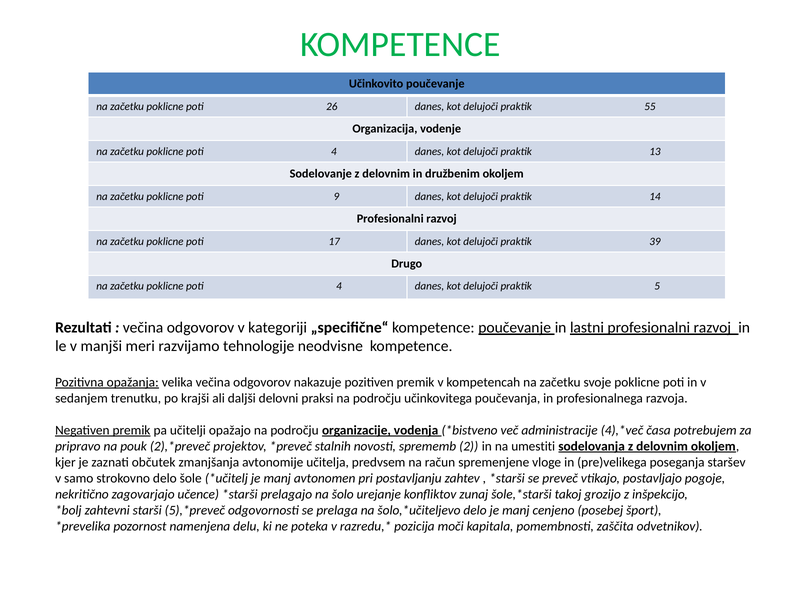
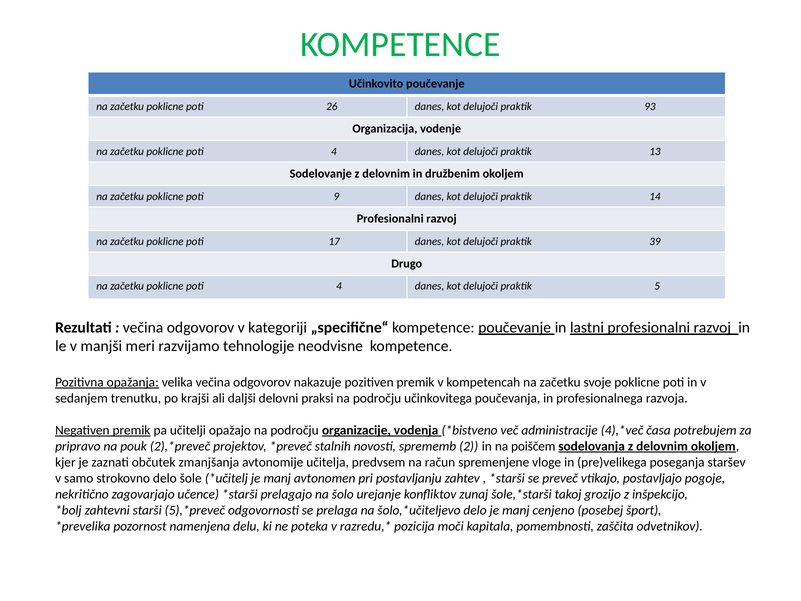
55: 55 -> 93
umestiti: umestiti -> poiščem
